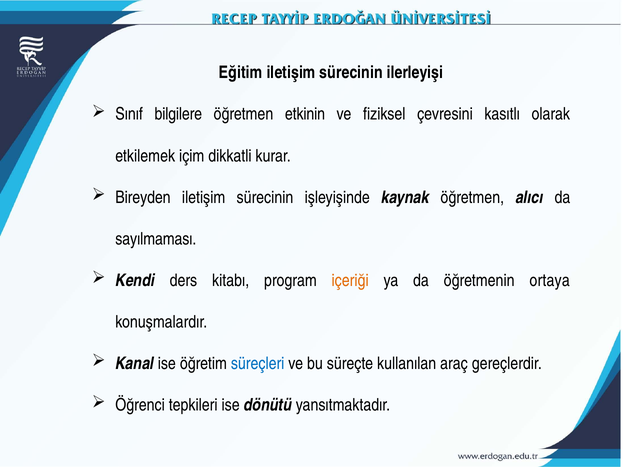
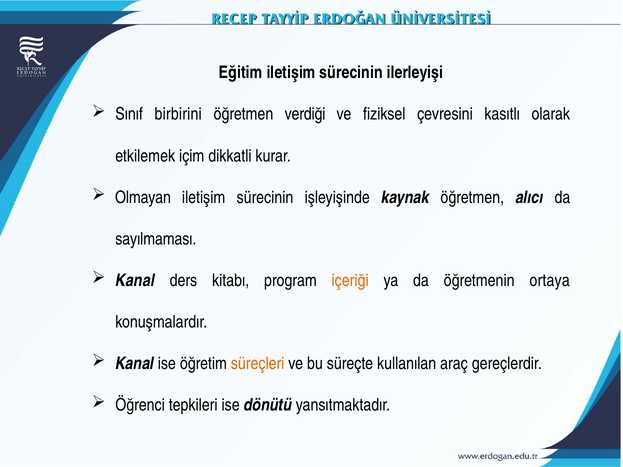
bilgilere: bilgilere -> birbirini
etkinin: etkinin -> verdiği
Bireyden: Bireyden -> Olmayan
Kendi at (135, 281): Kendi -> Kanal
süreçleri colour: blue -> orange
